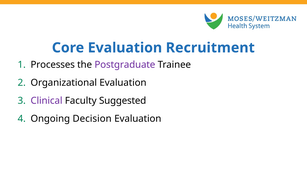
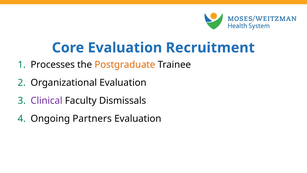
Postgraduate colour: purple -> orange
Suggested: Suggested -> Dismissals
Decision: Decision -> Partners
